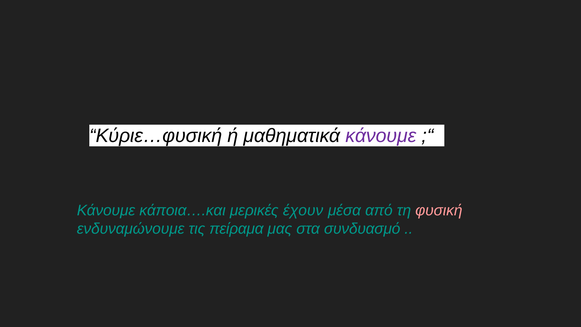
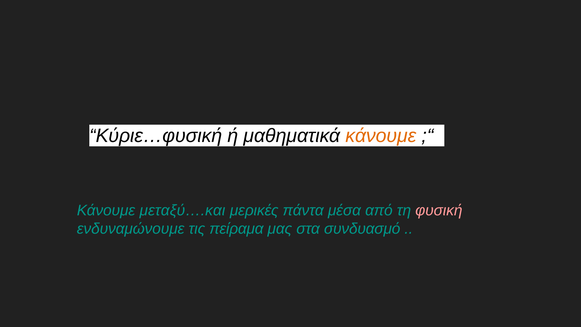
κάνουμε at (381, 136) colour: purple -> orange
κάποια….και: κάποια….και -> μεταξύ….και
έχουν: έχουν -> πάντα
